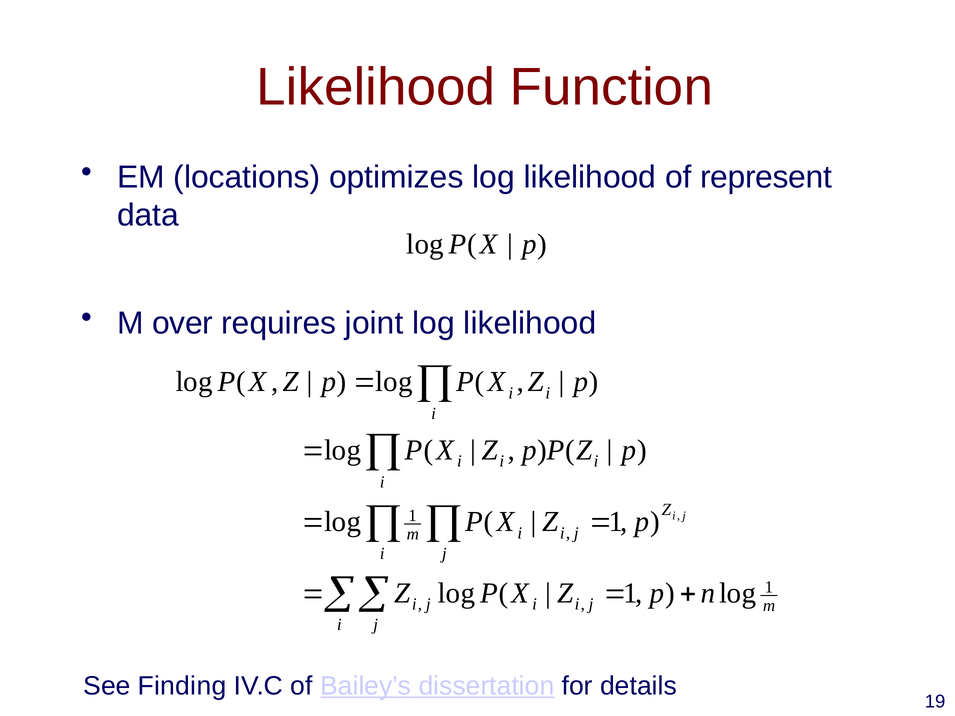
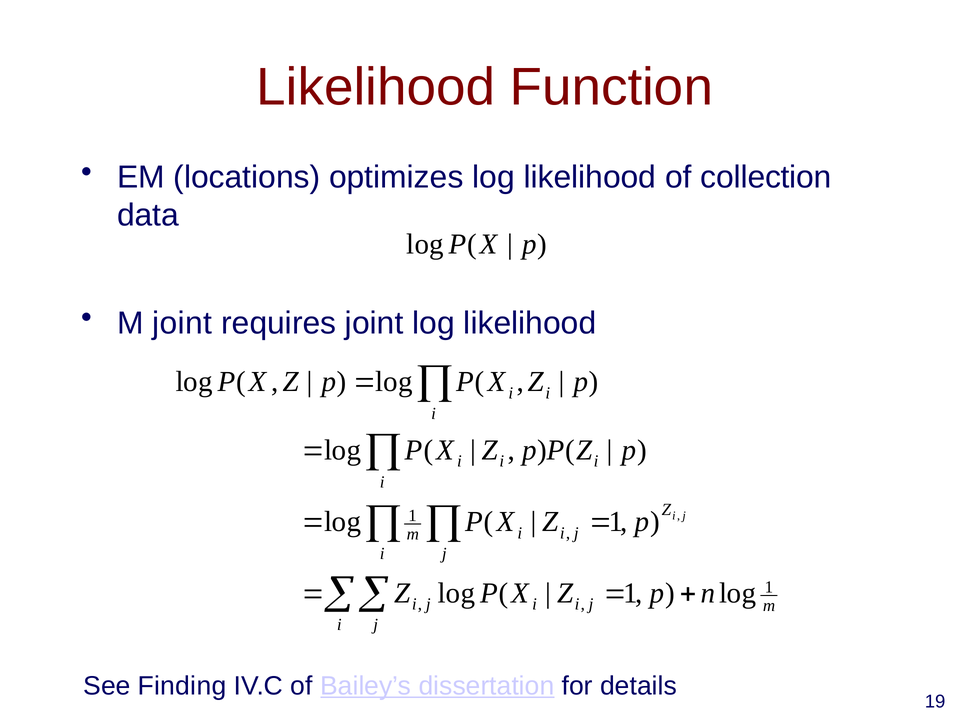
represent: represent -> collection
M over: over -> joint
